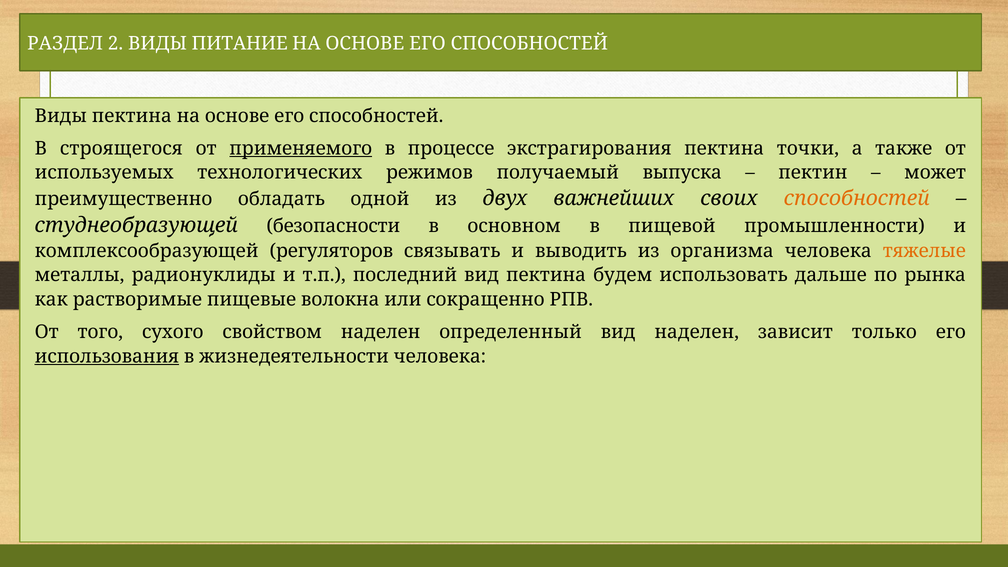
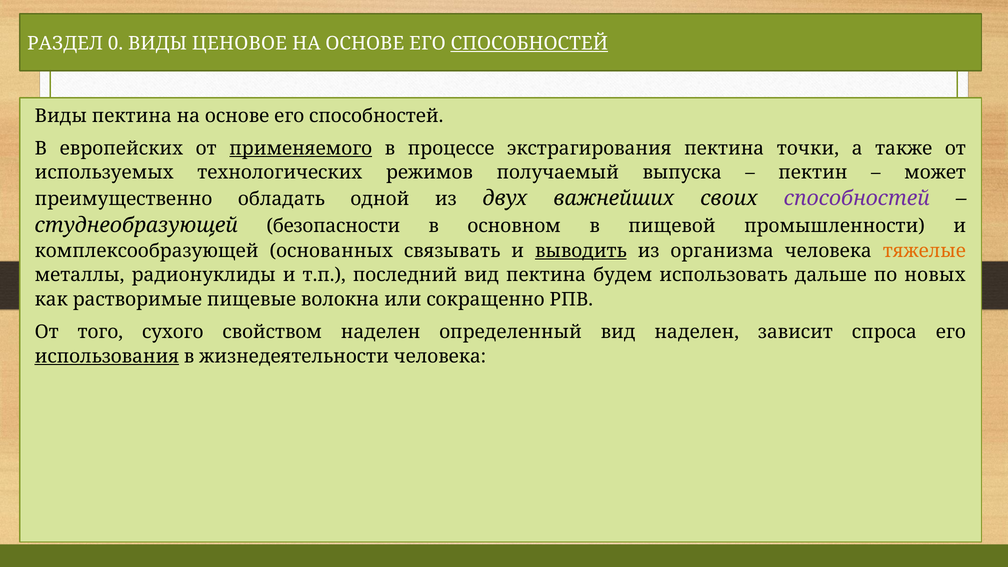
2: 2 -> 0
ПИТАНИЕ: ПИТАНИЕ -> ЦЕНОВОЕ
СПОСОБНОСТЕЙ at (529, 43) underline: none -> present
строящегося: строящегося -> европейских
способностей at (857, 199) colour: orange -> purple
регуляторов: регуляторов -> основанных
выводить underline: none -> present
рынка: рынка -> новых
только: только -> спроса
